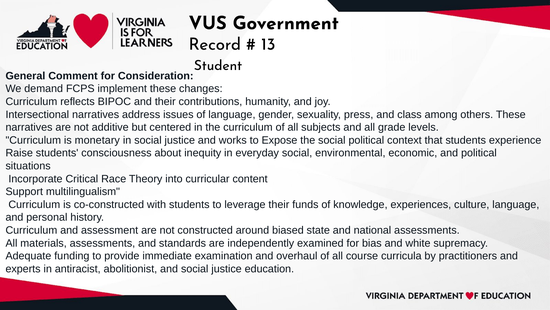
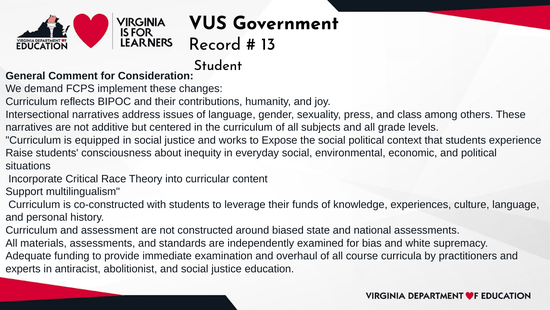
monetary: monetary -> equipped
